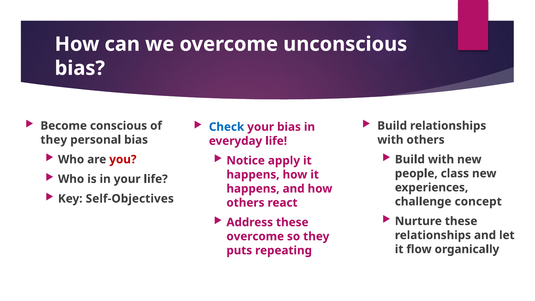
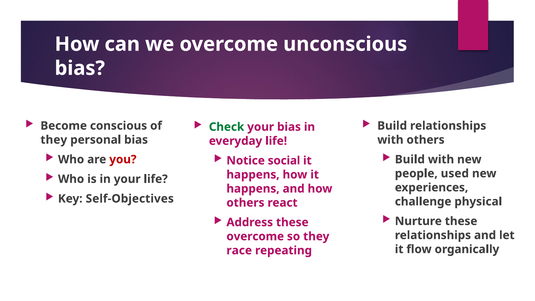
Check colour: blue -> green
apply: apply -> social
class: class -> used
concept: concept -> physical
puts: puts -> race
